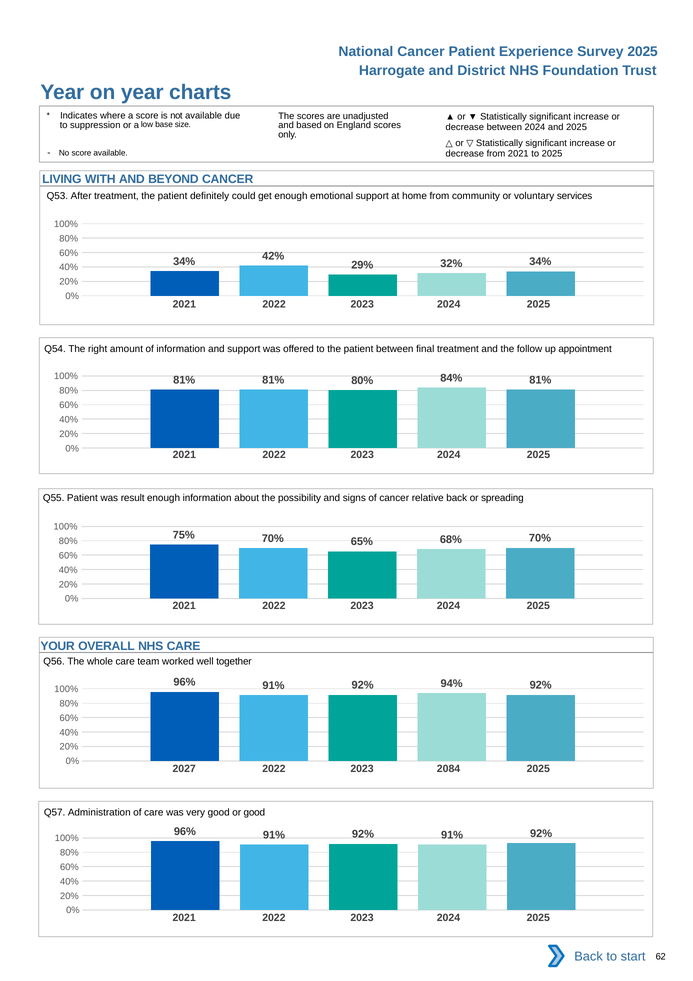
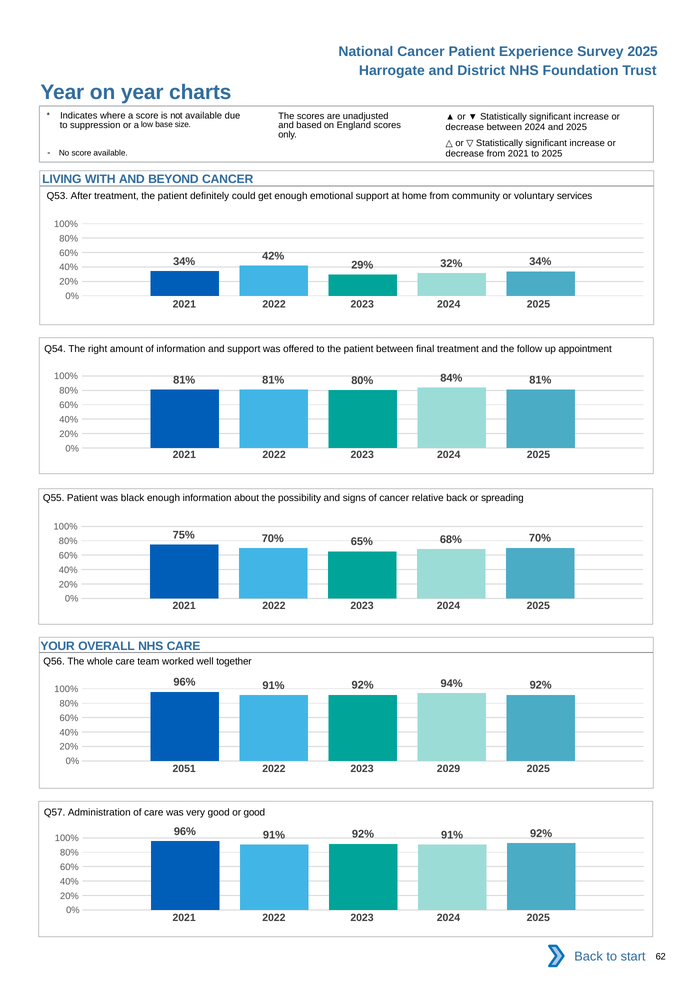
result: result -> black
2027: 2027 -> 2051
2084: 2084 -> 2029
